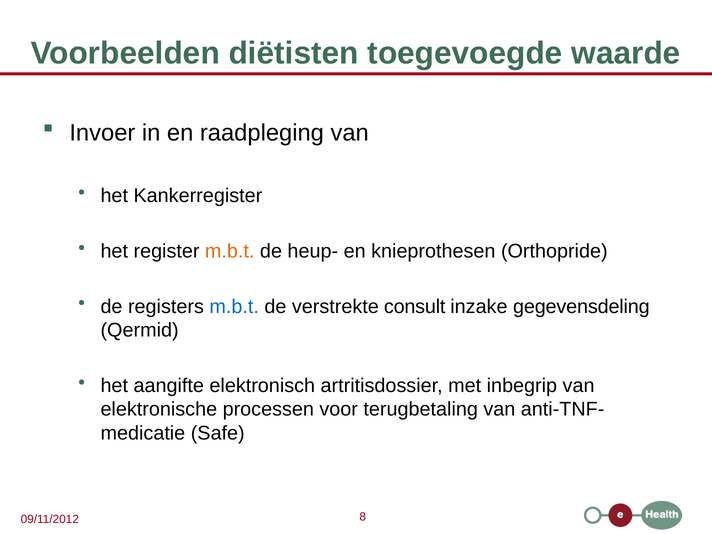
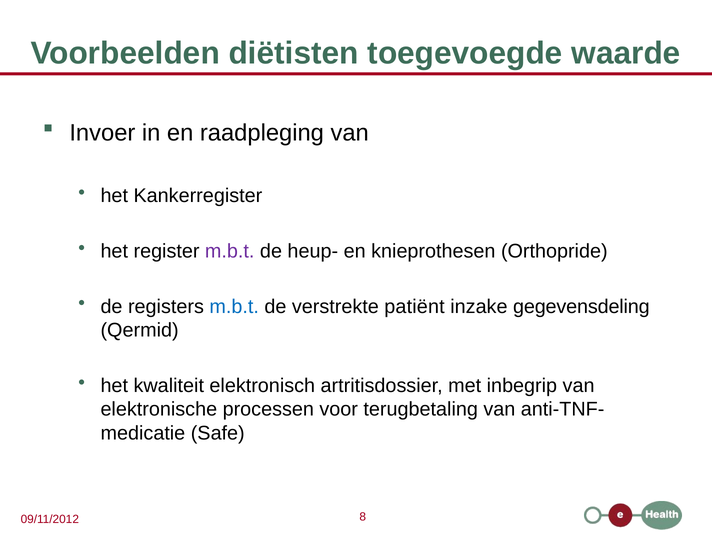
m.b.t at (230, 251) colour: orange -> purple
consult: consult -> patiënt
aangifte: aangifte -> kwaliteit
